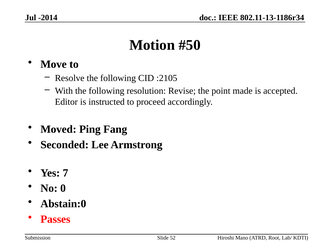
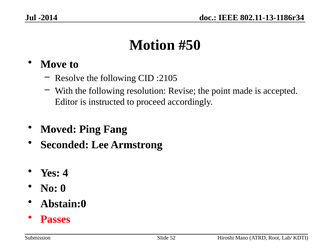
7: 7 -> 4
